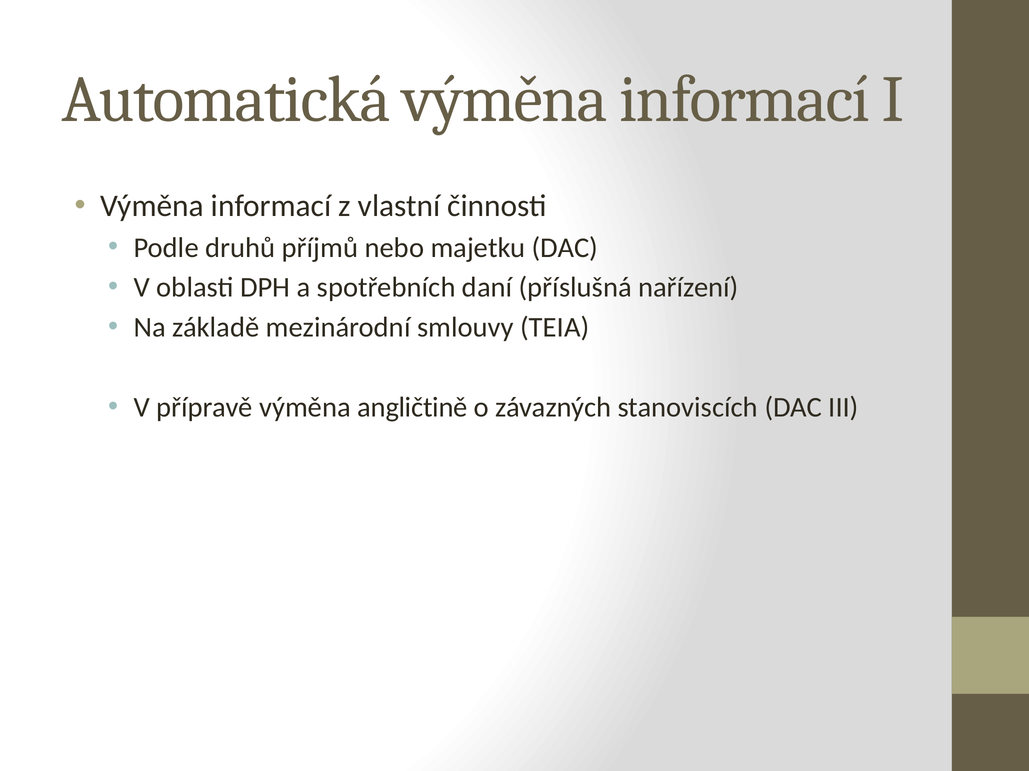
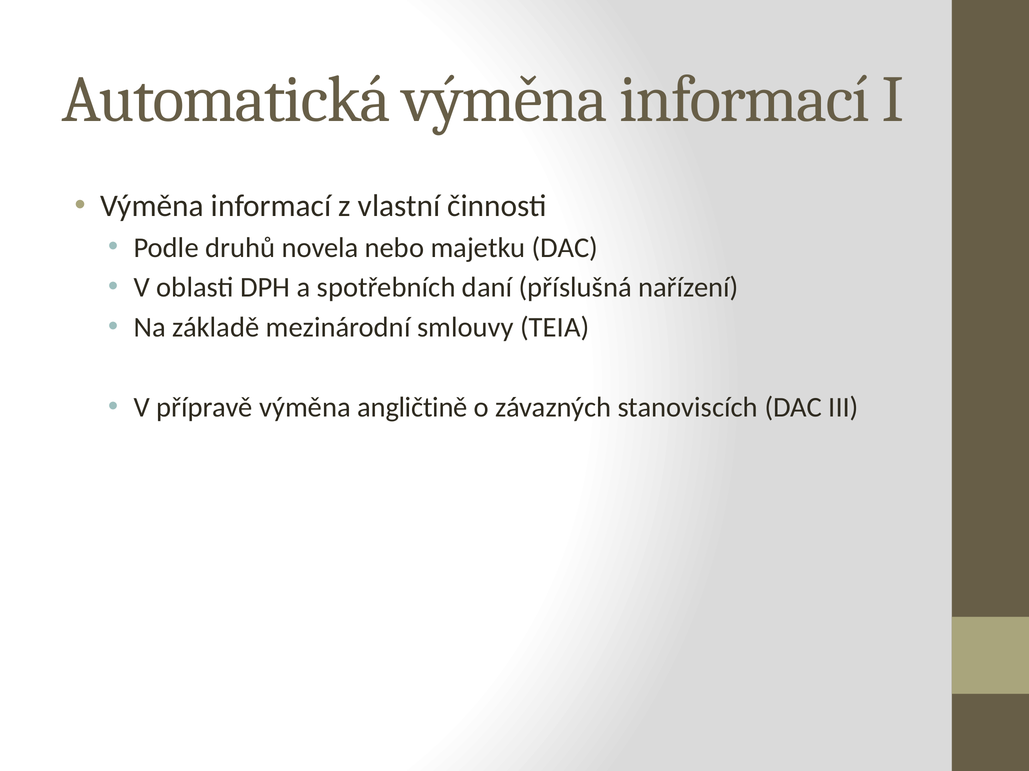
příjmů: příjmů -> novela
